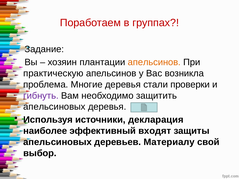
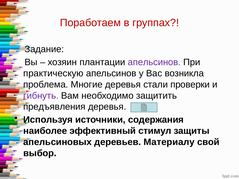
апельсинов at (154, 62) colour: orange -> purple
апельсиновых at (54, 107): апельсиновых -> предъявления
декларация: декларация -> содержания
входят: входят -> стимул
